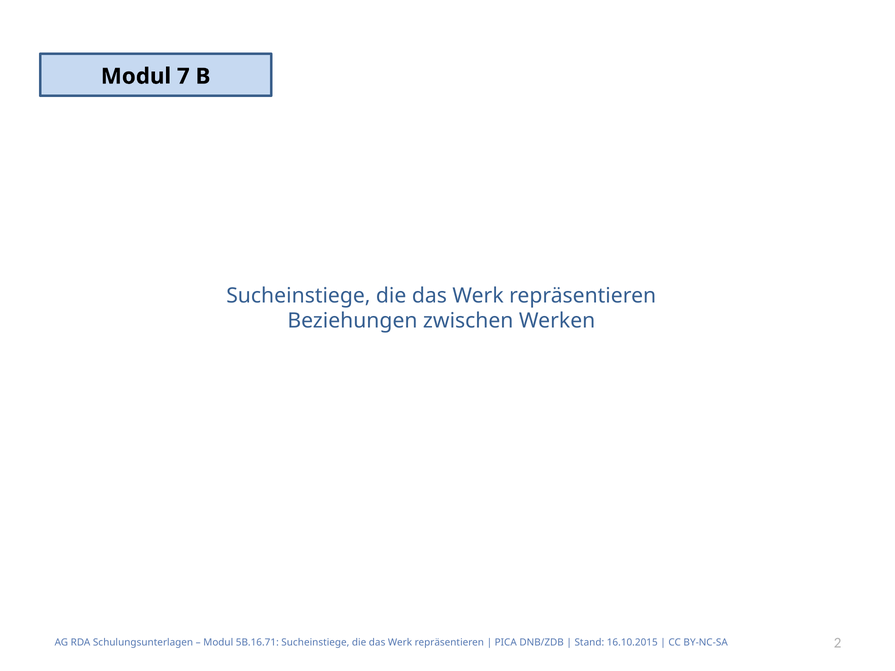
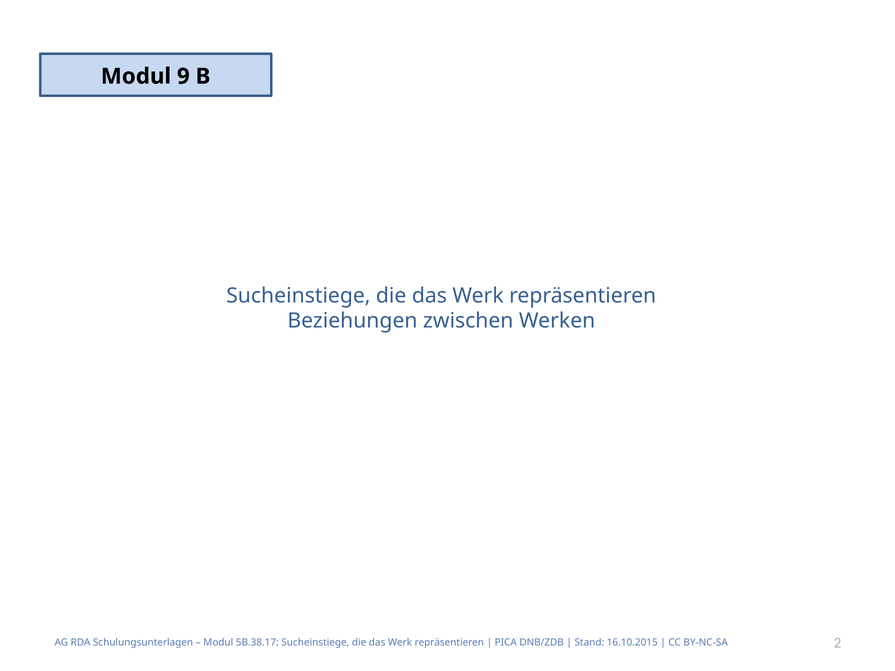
7: 7 -> 9
5B.16.71: 5B.16.71 -> 5B.38.17
